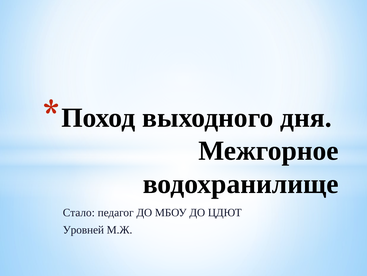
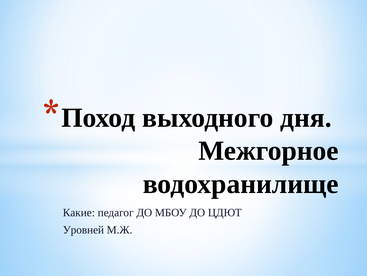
Стало: Стало -> Какие
